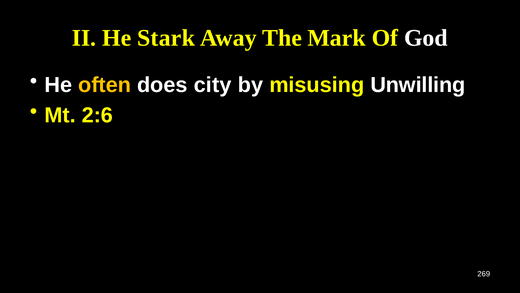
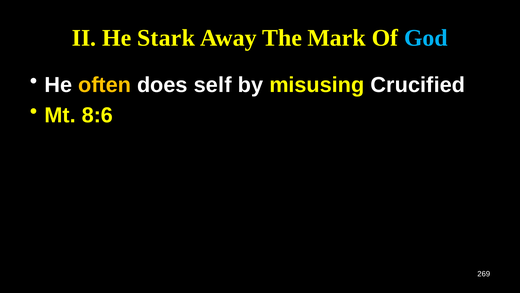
God colour: white -> light blue
city: city -> self
Unwilling: Unwilling -> Crucified
2:6: 2:6 -> 8:6
